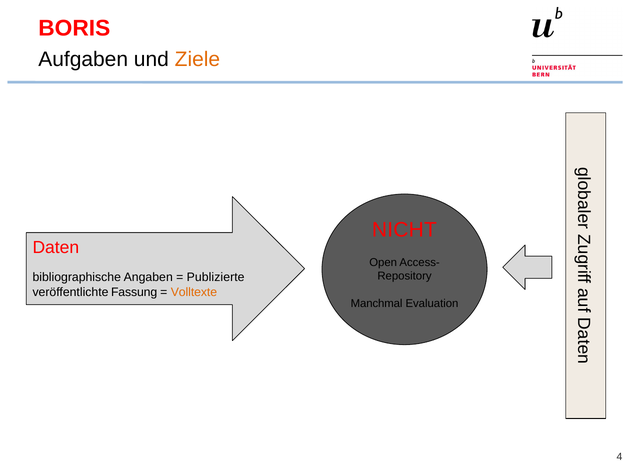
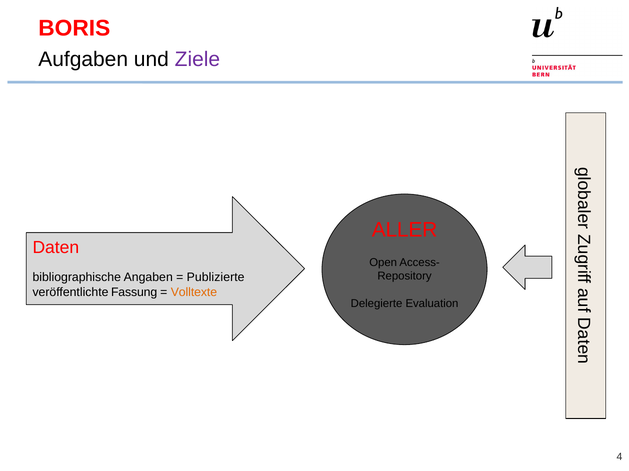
Ziele colour: orange -> purple
NICHT: NICHT -> ALLER
Manchmal: Manchmal -> Delegierte
